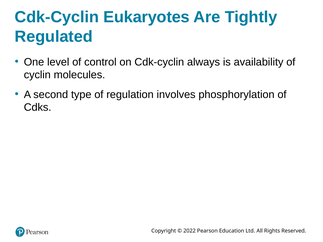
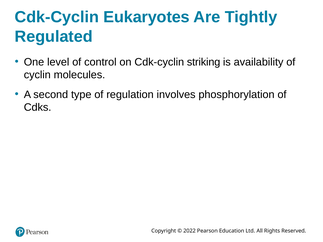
always: always -> striking
